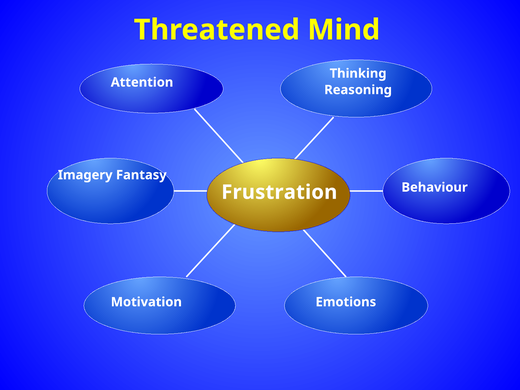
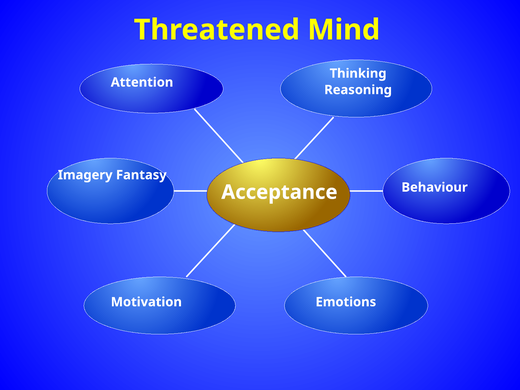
Frustration: Frustration -> Acceptance
